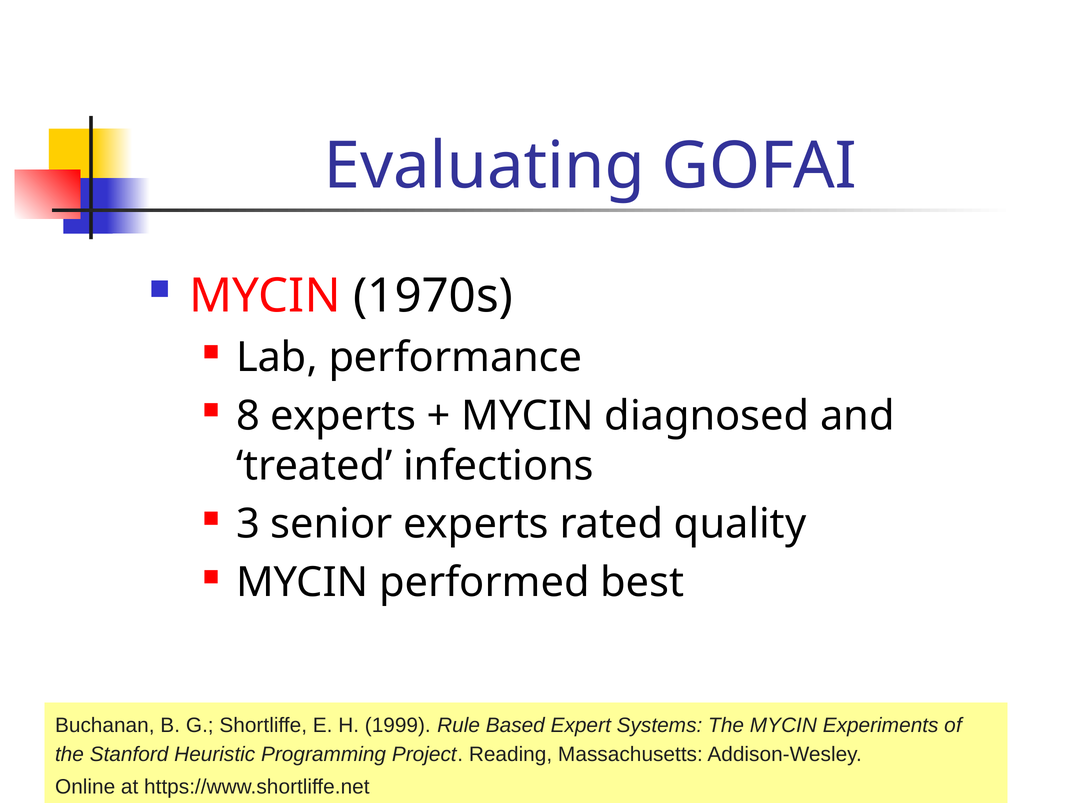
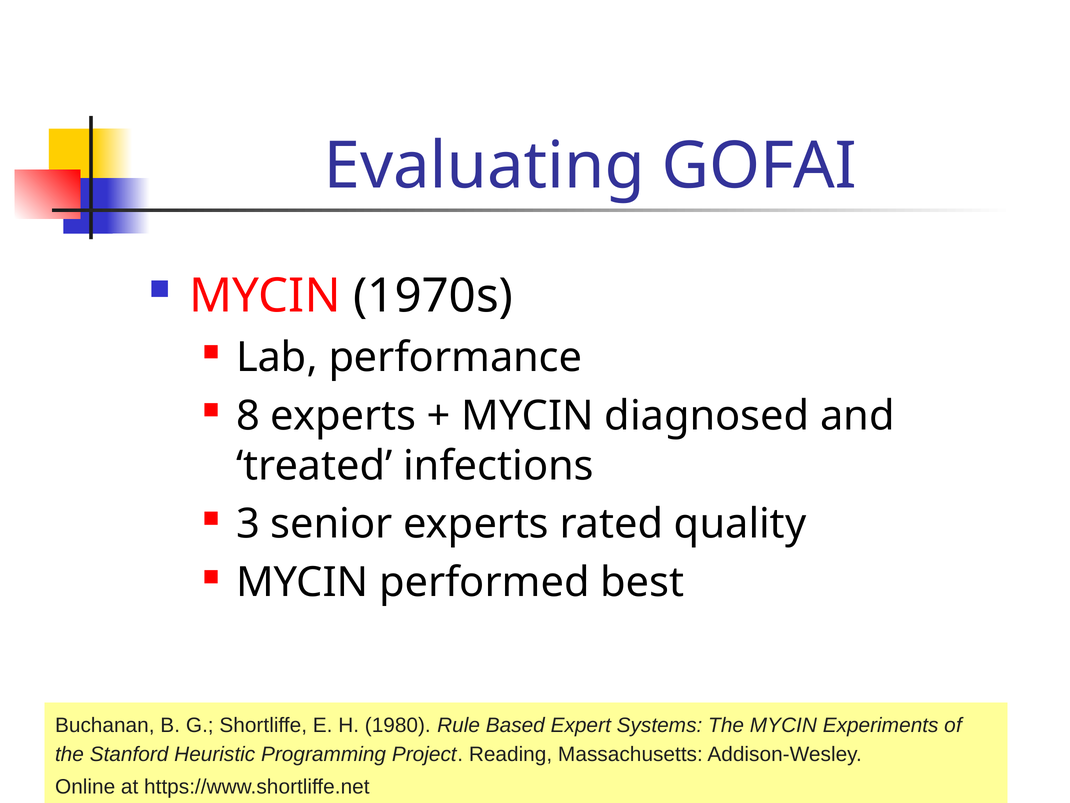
1999: 1999 -> 1980
